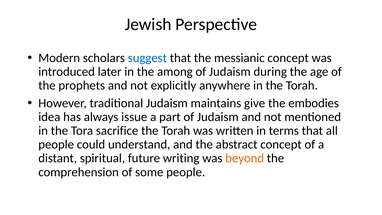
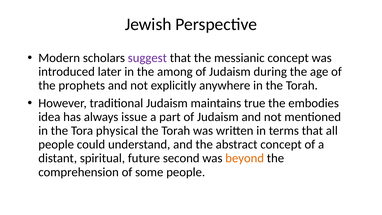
suggest colour: blue -> purple
give: give -> true
sacrifice: sacrifice -> physical
writing: writing -> second
